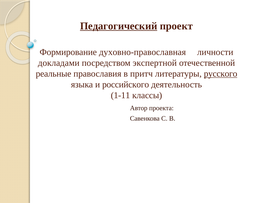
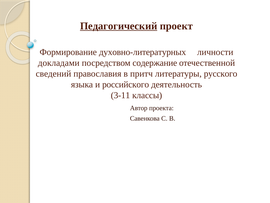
духовно-православная: духовно-православная -> духовно-литературных
экспертной: экспертной -> содержание
реальные: реальные -> сведений
русского underline: present -> none
1-11: 1-11 -> 3-11
